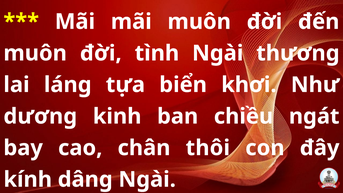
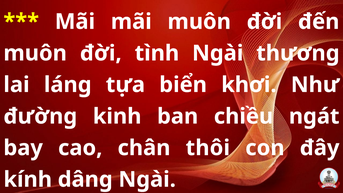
dương: dương -> đường
